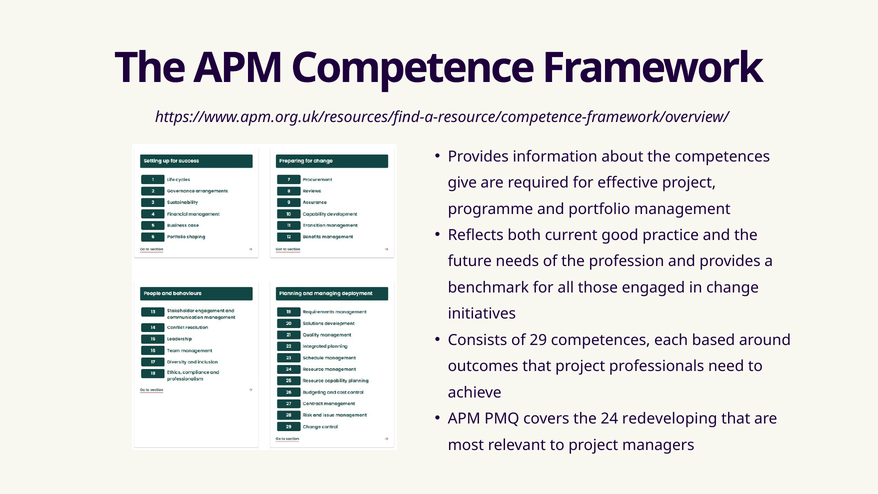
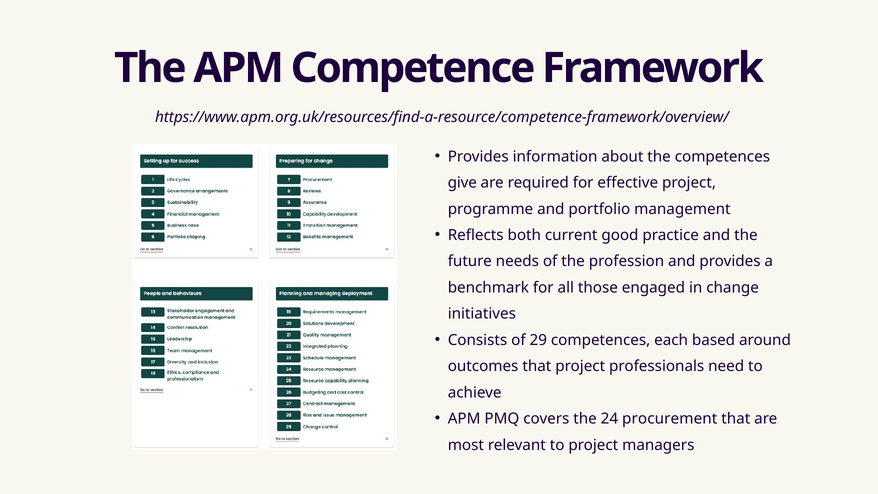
redeveloping: redeveloping -> procurement
